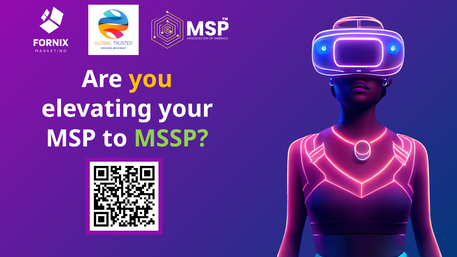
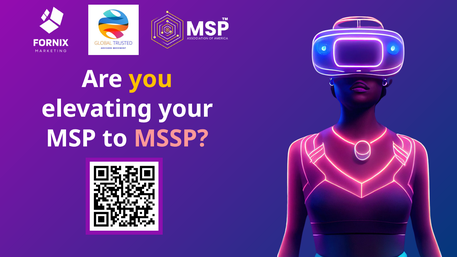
MSSP colour: light green -> pink
